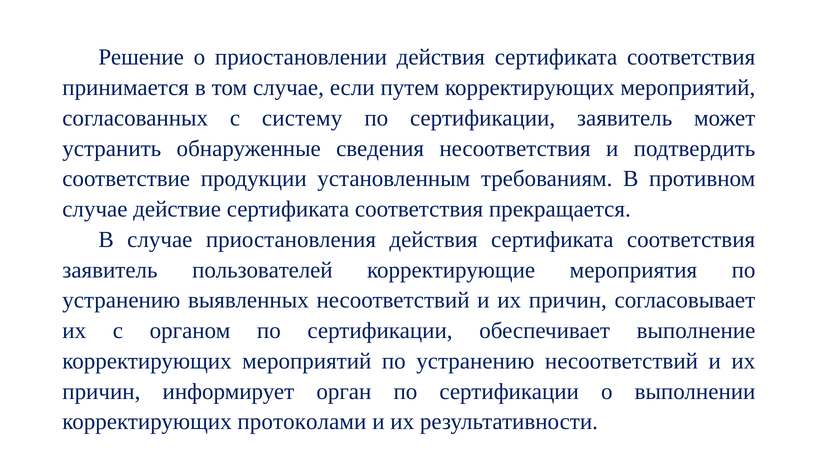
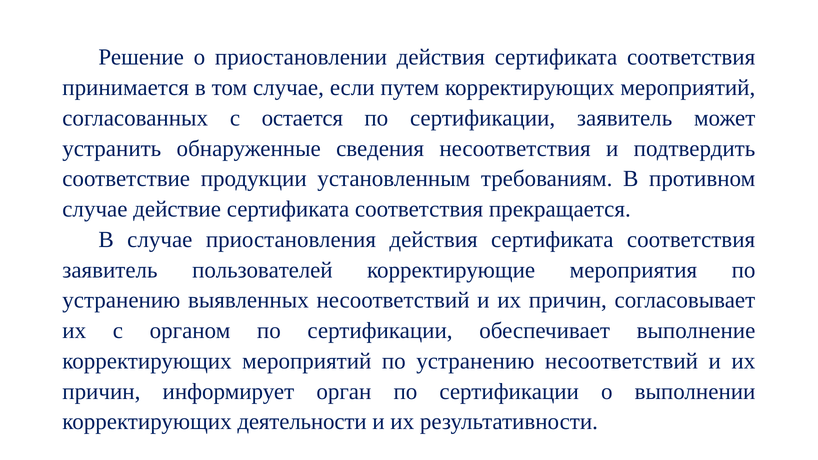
систему: систему -> остается
протоколами: протоколами -> деятельности
